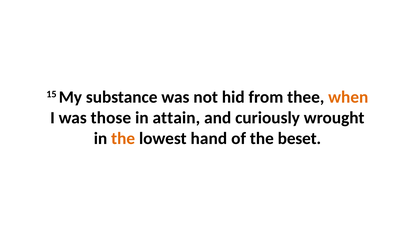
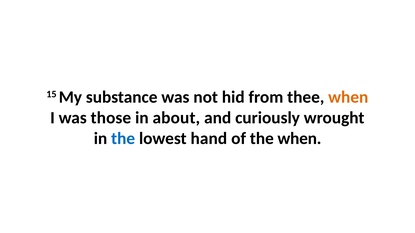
attain: attain -> about
the at (123, 139) colour: orange -> blue
the beset: beset -> when
